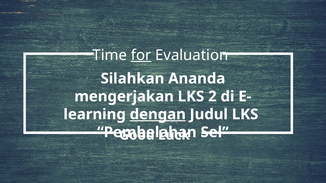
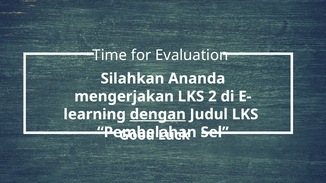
for underline: present -> none
